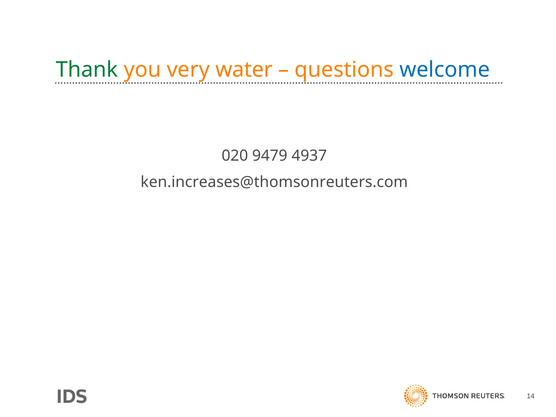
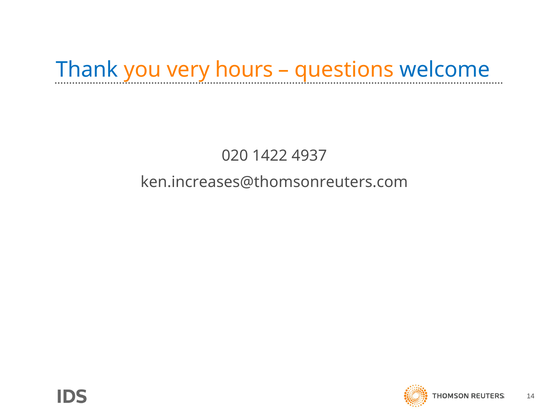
Thank colour: green -> blue
water: water -> hours
9479: 9479 -> 1422
